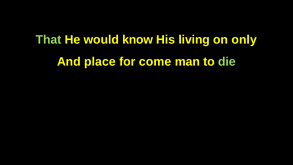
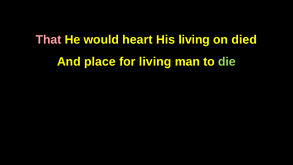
That colour: light green -> pink
know: know -> heart
only: only -> died
for come: come -> living
